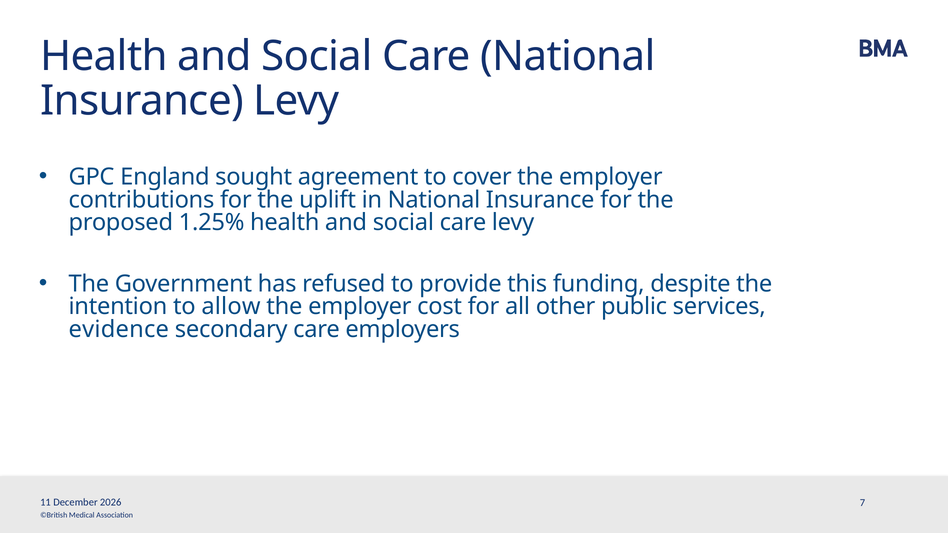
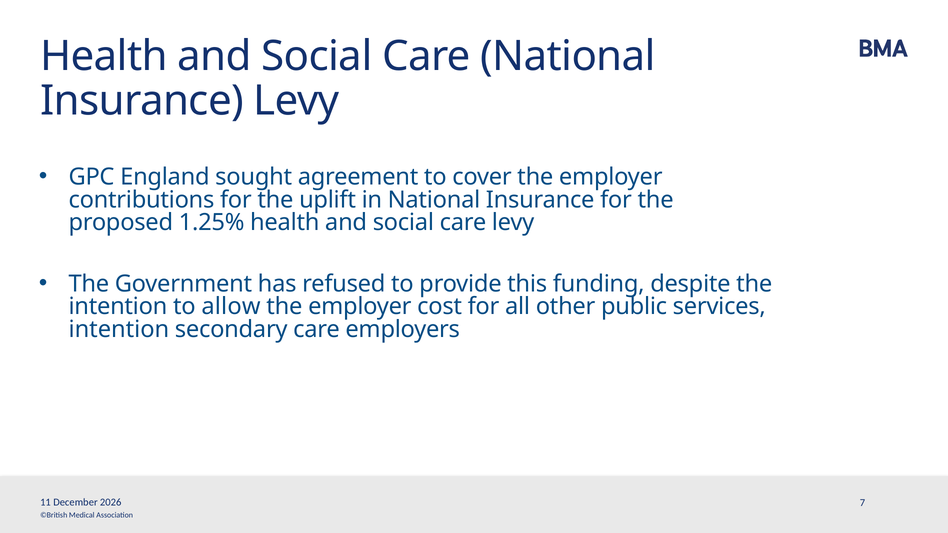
evidence at (119, 329): evidence -> intention
